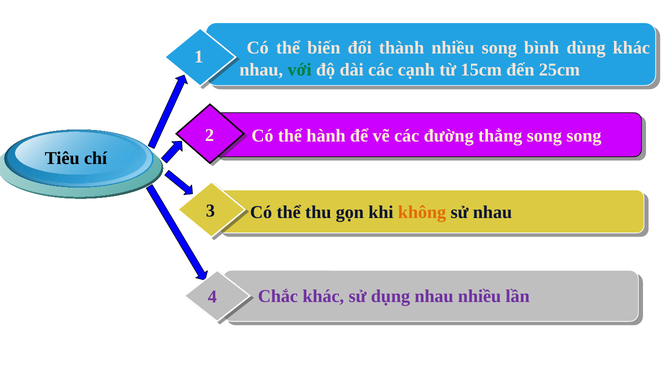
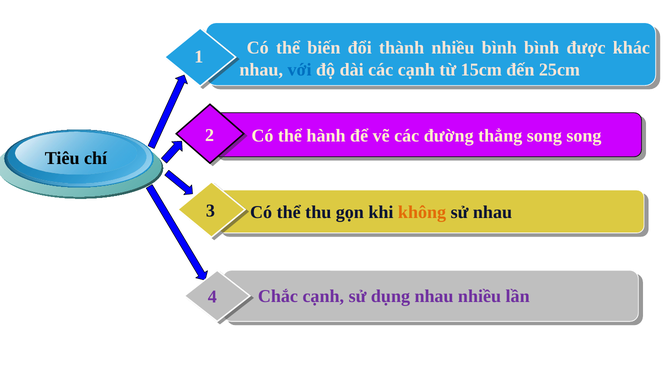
nhiều song: song -> bình
dùng: dùng -> được
với colour: green -> blue
Chắc khác: khác -> cạnh
